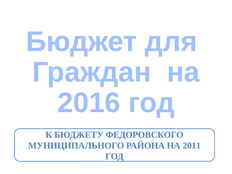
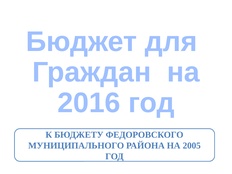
2011: 2011 -> 2005
